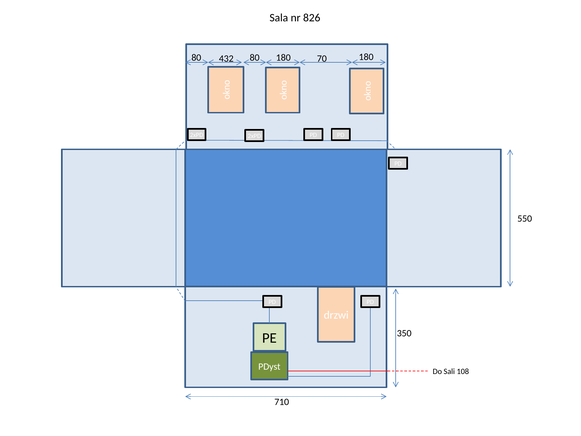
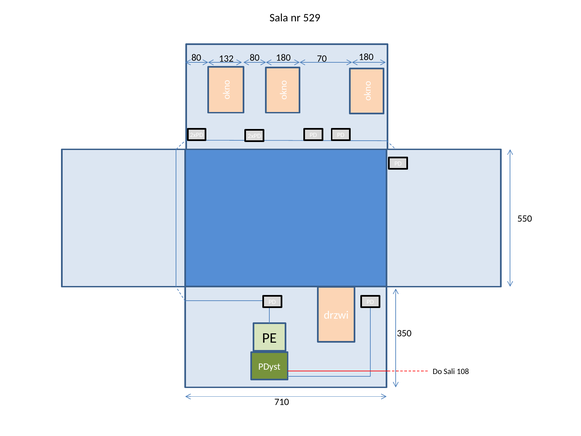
826: 826 -> 529
432: 432 -> 132
